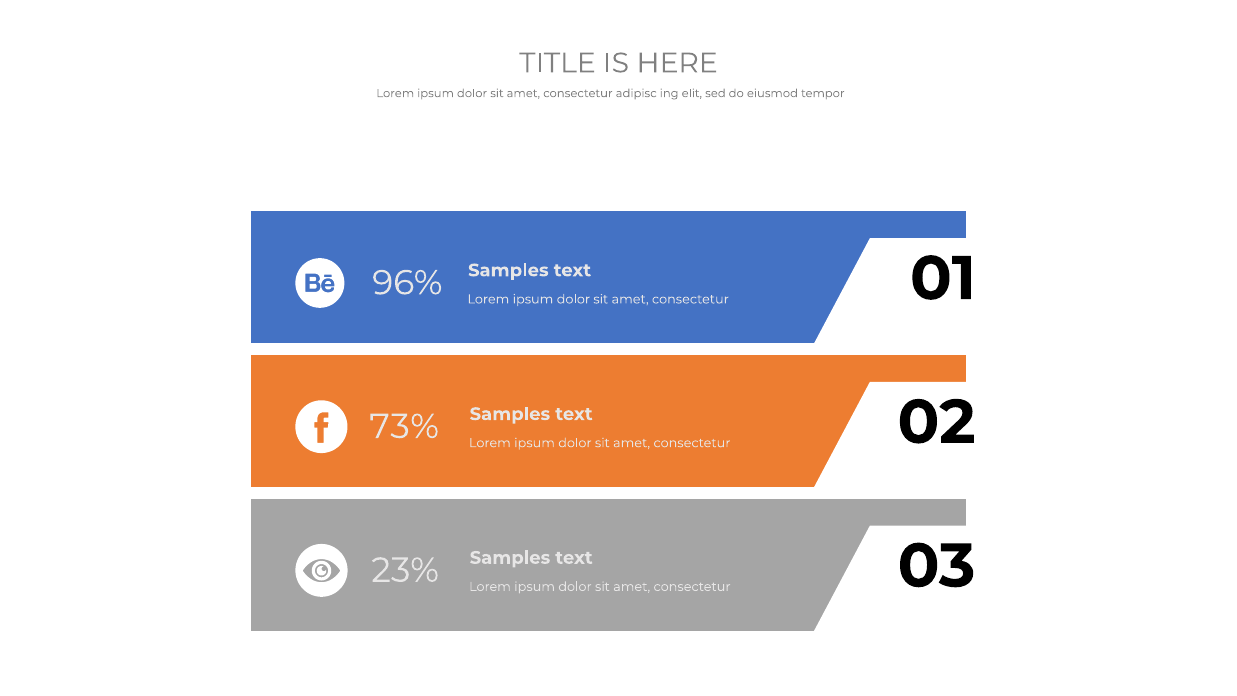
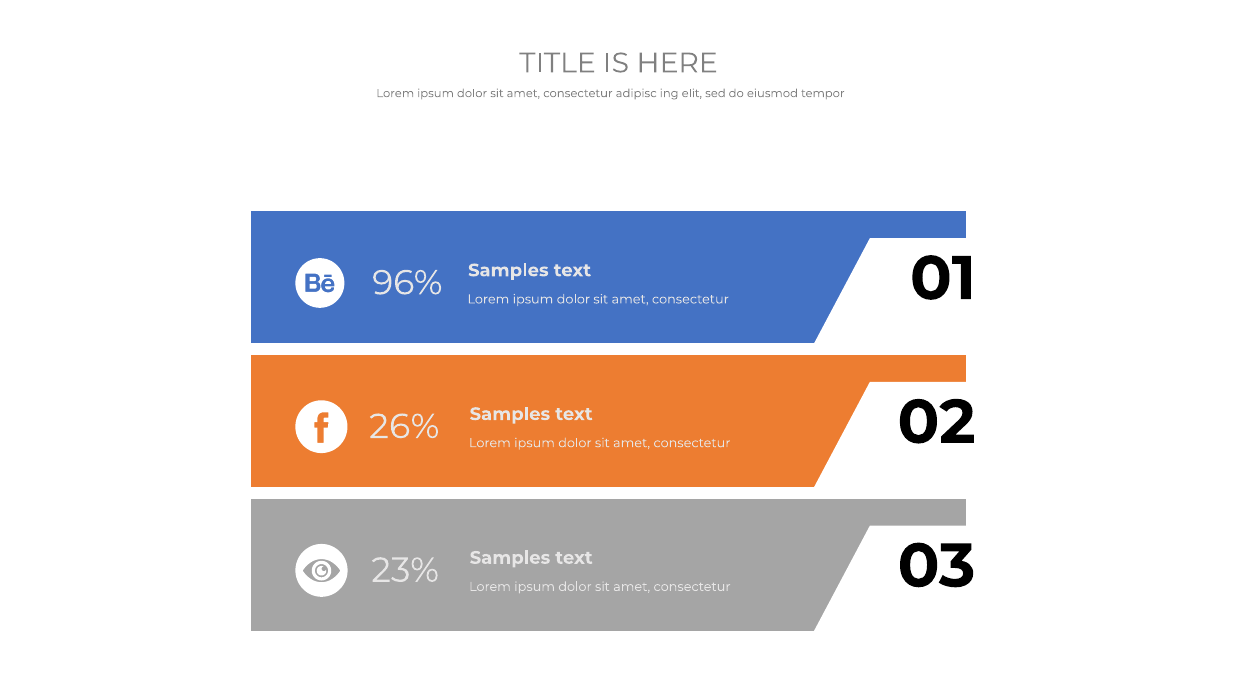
73%: 73% -> 26%
